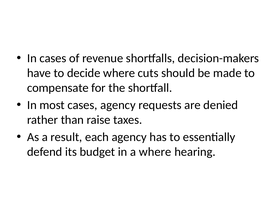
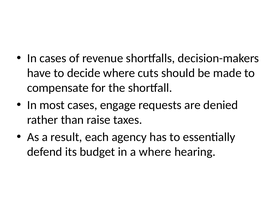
cases agency: agency -> engage
